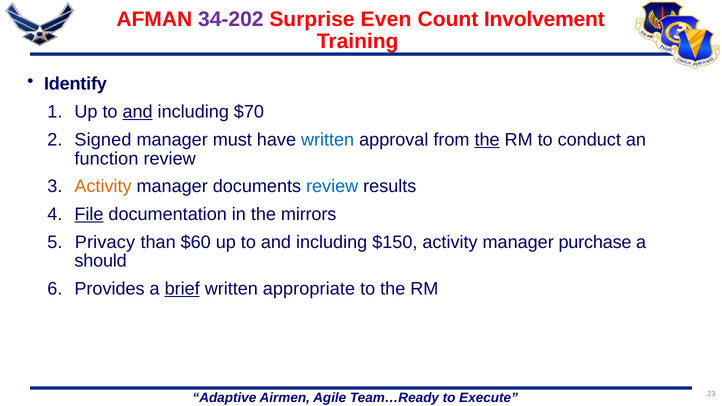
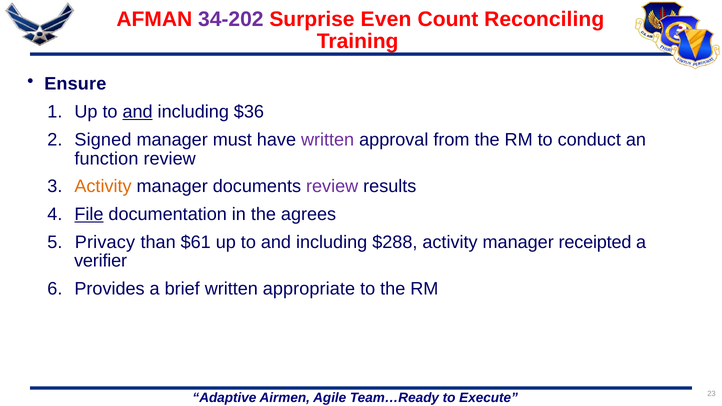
Involvement: Involvement -> Reconciling
Identify: Identify -> Ensure
$70: $70 -> $36
written at (328, 140) colour: blue -> purple
the at (487, 140) underline: present -> none
review at (332, 186) colour: blue -> purple
mirrors: mirrors -> agrees
$60: $60 -> $61
$150: $150 -> $288
purchase: purchase -> receipted
should: should -> verifier
brief underline: present -> none
